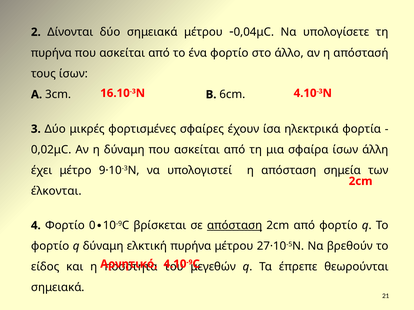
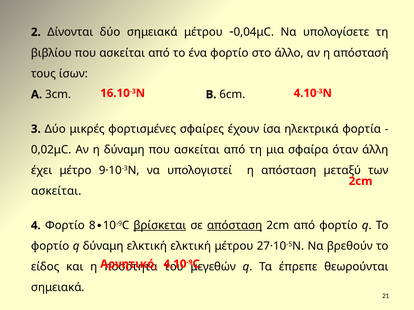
πυρήνα at (51, 53): πυρήνα -> βιβλίου
σφαίρα ίσων: ίσων -> όταν
σημεία: σημεία -> µεταξύ
έλκονται at (56, 191): έλκονται -> ασκείται
βρίσκεται underline: none -> present
0: 0 -> 8
ελκτική πυρήνα: πυρήνα -> ελκτική
